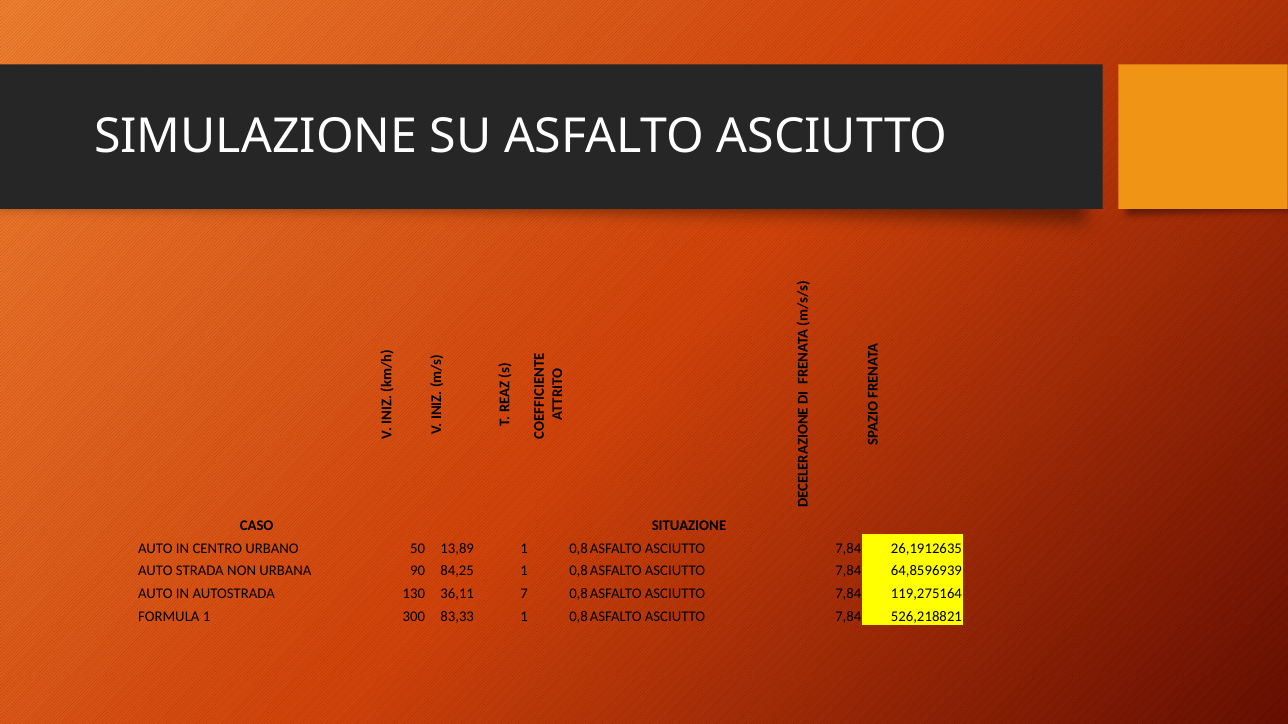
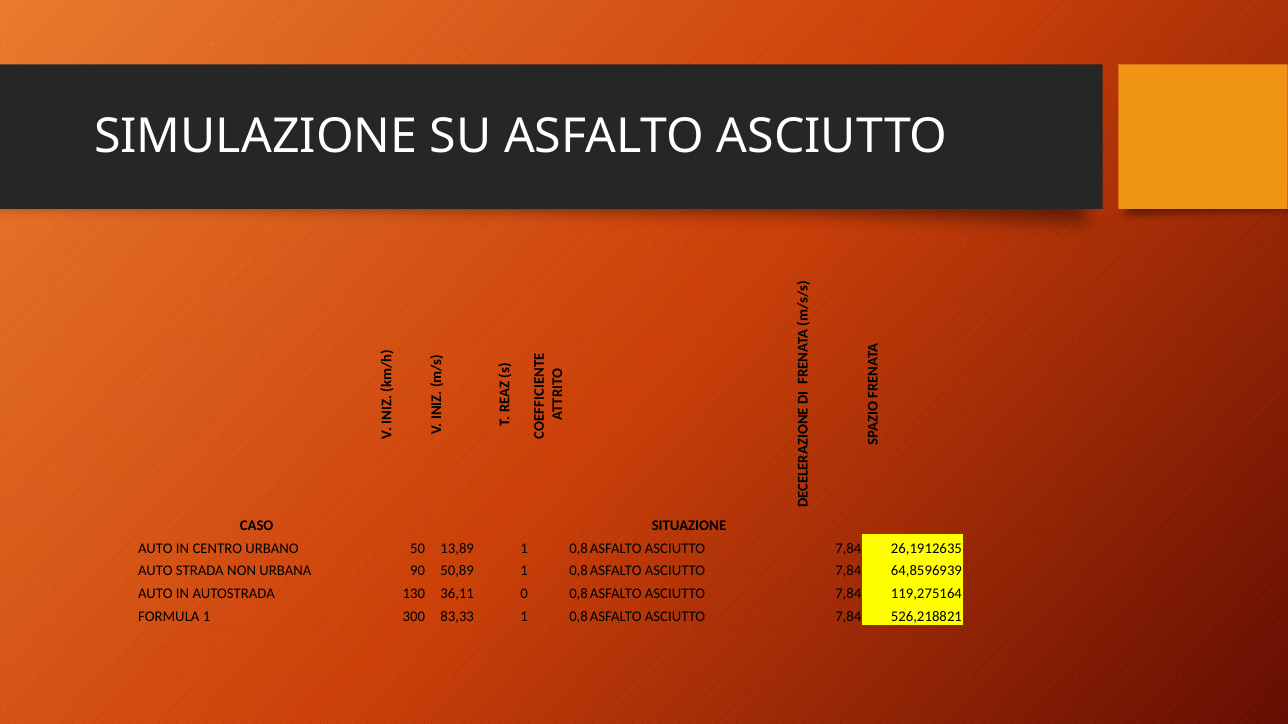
84,25: 84,25 -> 50,89
7: 7 -> 0
